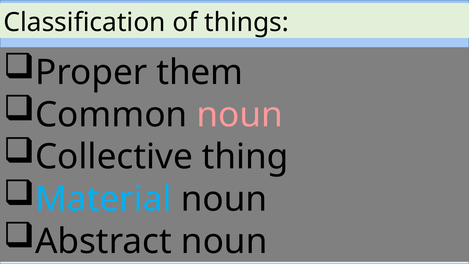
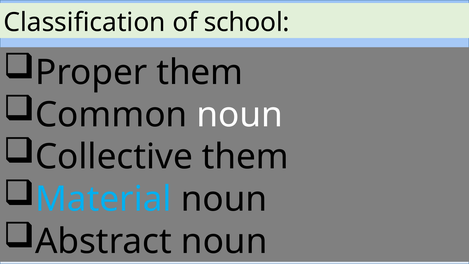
things: things -> school
noun at (240, 115) colour: pink -> white
Collective thing: thing -> them
